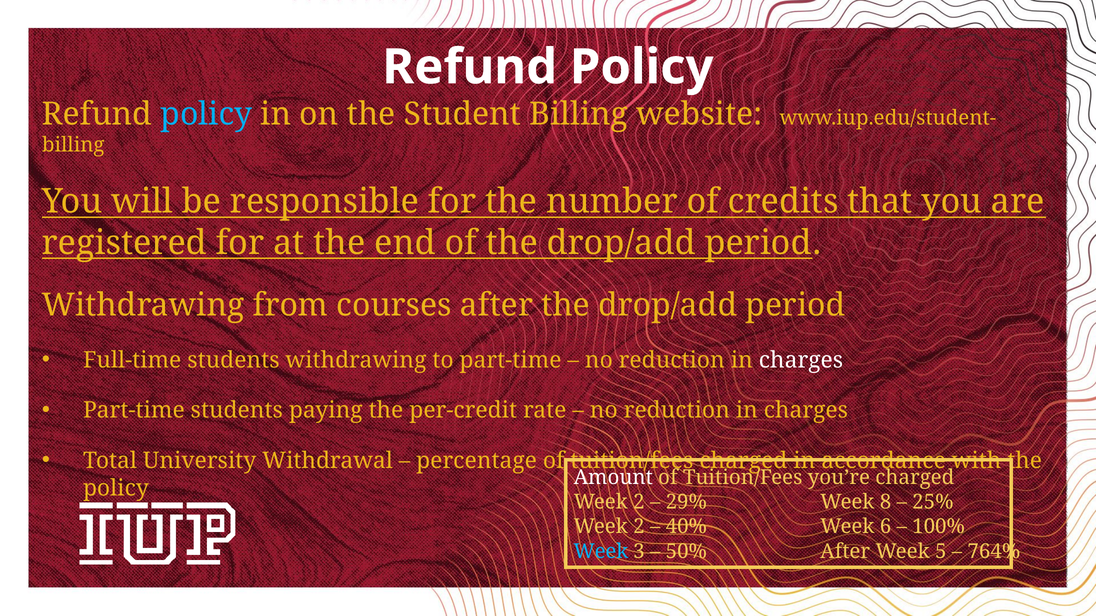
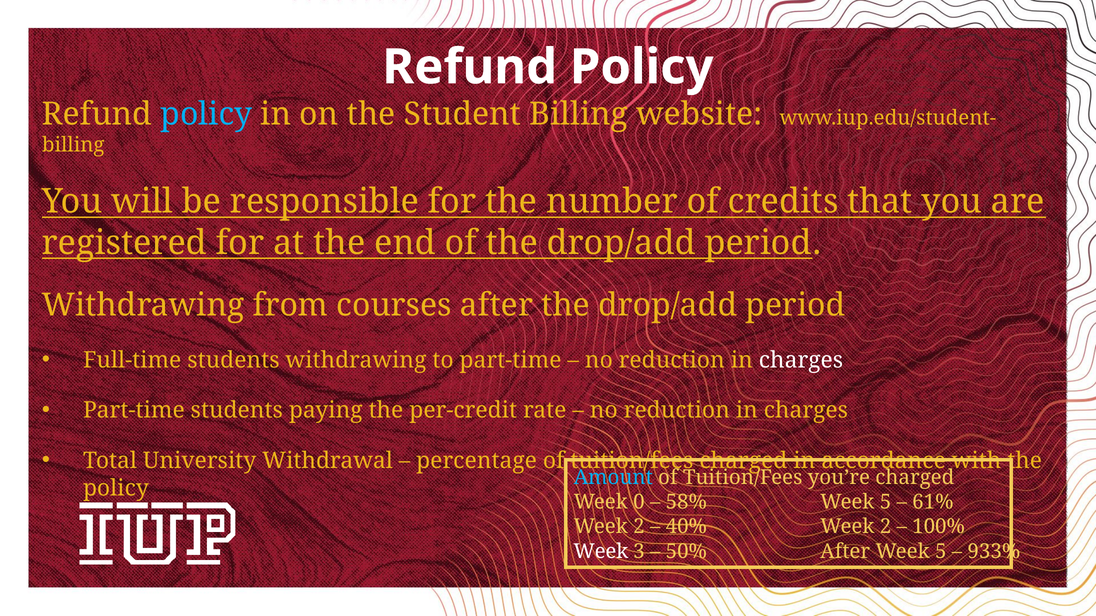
Amount colour: white -> light blue
2 at (639, 502): 2 -> 0
29%: 29% -> 58%
8 at (886, 502): 8 -> 5
25%: 25% -> 61%
40% Week 6: 6 -> 2
Week at (601, 552) colour: light blue -> white
764%: 764% -> 933%
